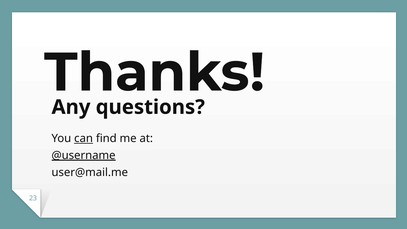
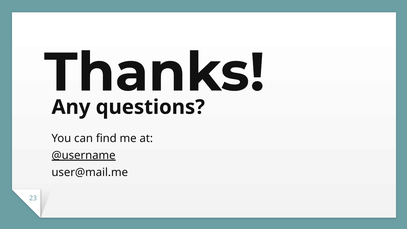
can underline: present -> none
